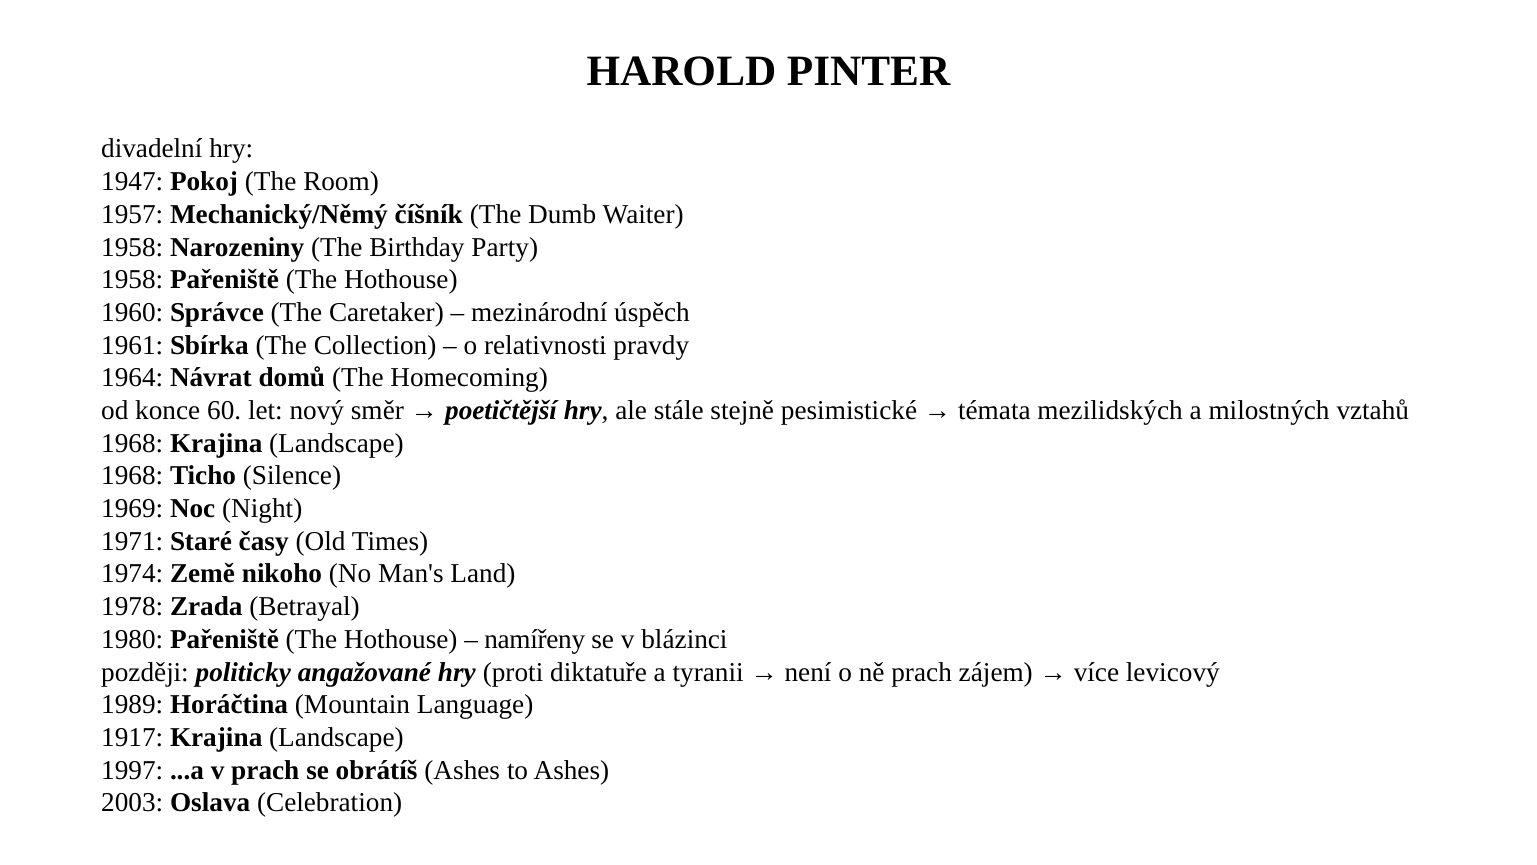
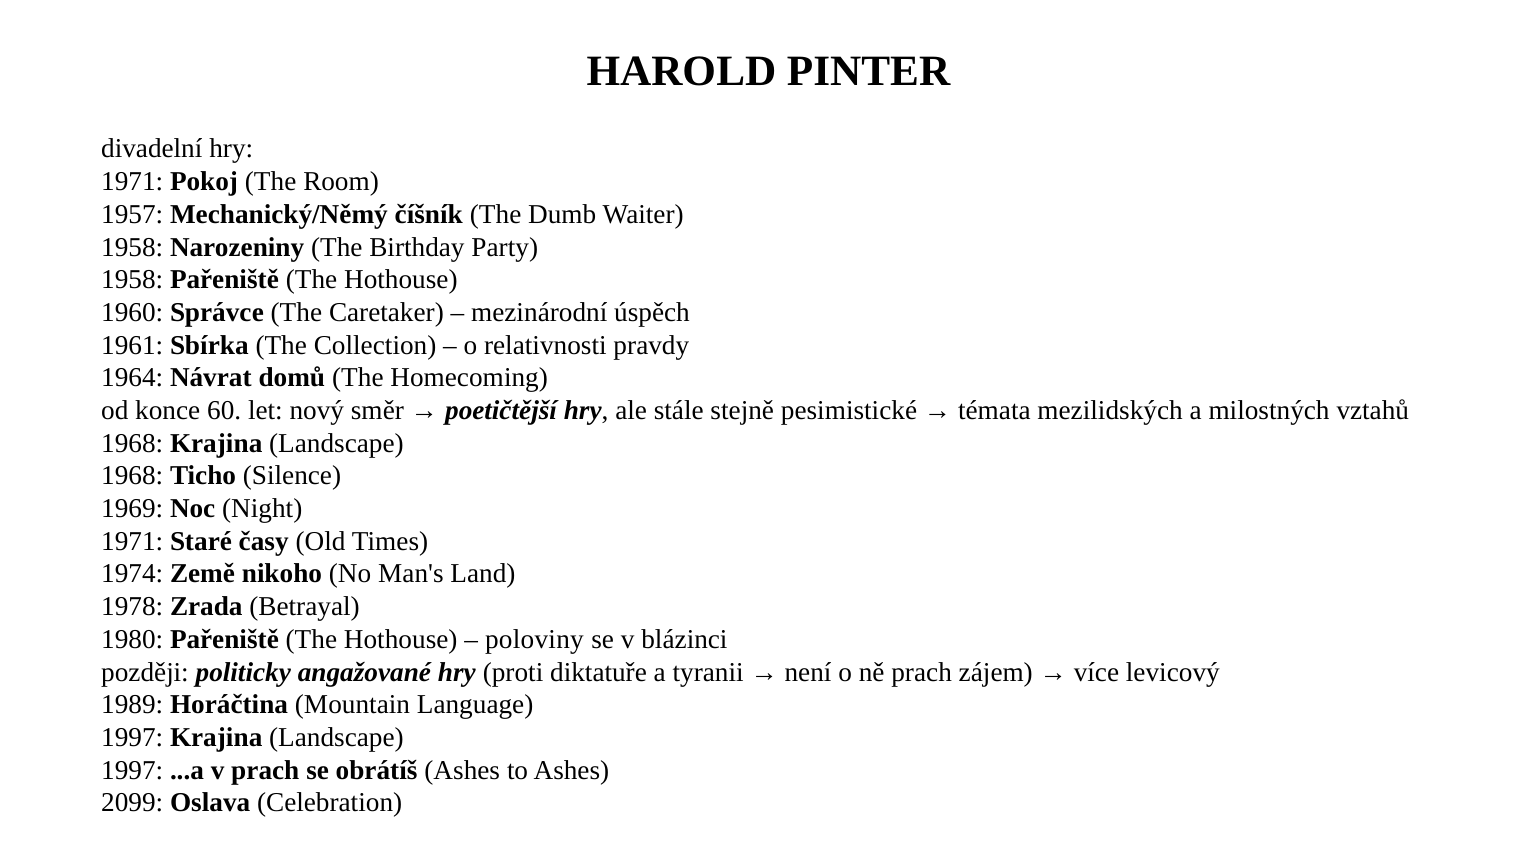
1947 at (132, 182): 1947 -> 1971
namířeny: namířeny -> poloviny
1917 at (132, 737): 1917 -> 1997
2003: 2003 -> 2099
